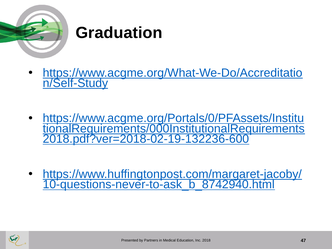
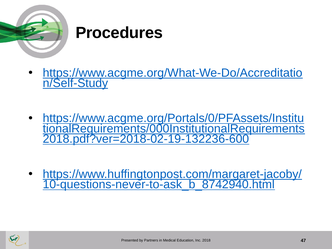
Graduation: Graduation -> Procedures
